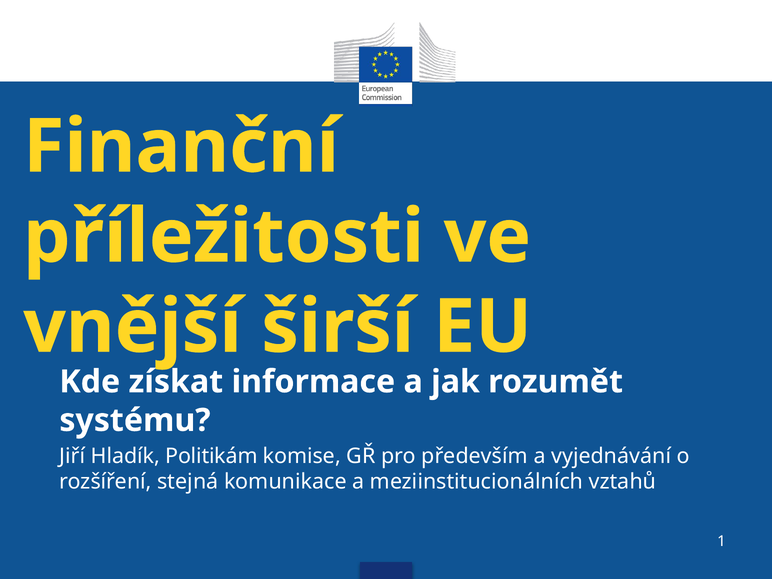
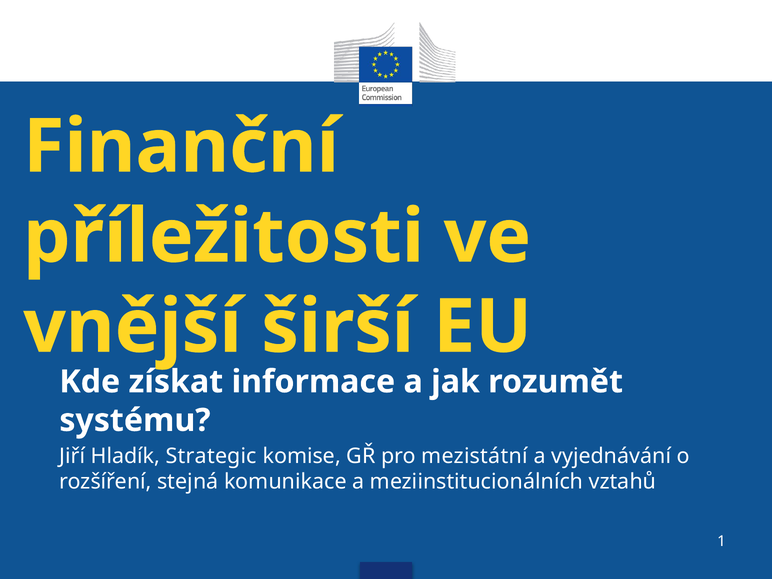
Politikám: Politikám -> Strategic
především: především -> mezistátní
